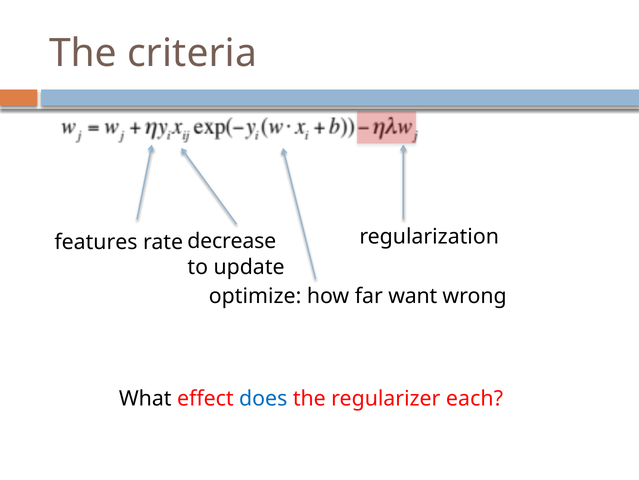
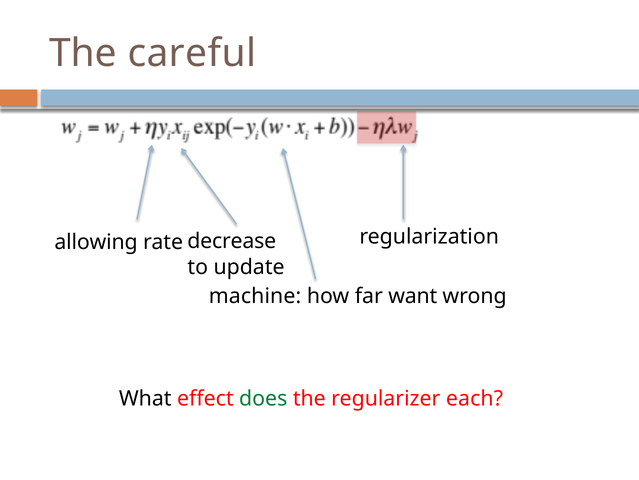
criteria: criteria -> careful
features: features -> allowing
optimize: optimize -> machine
does colour: blue -> green
